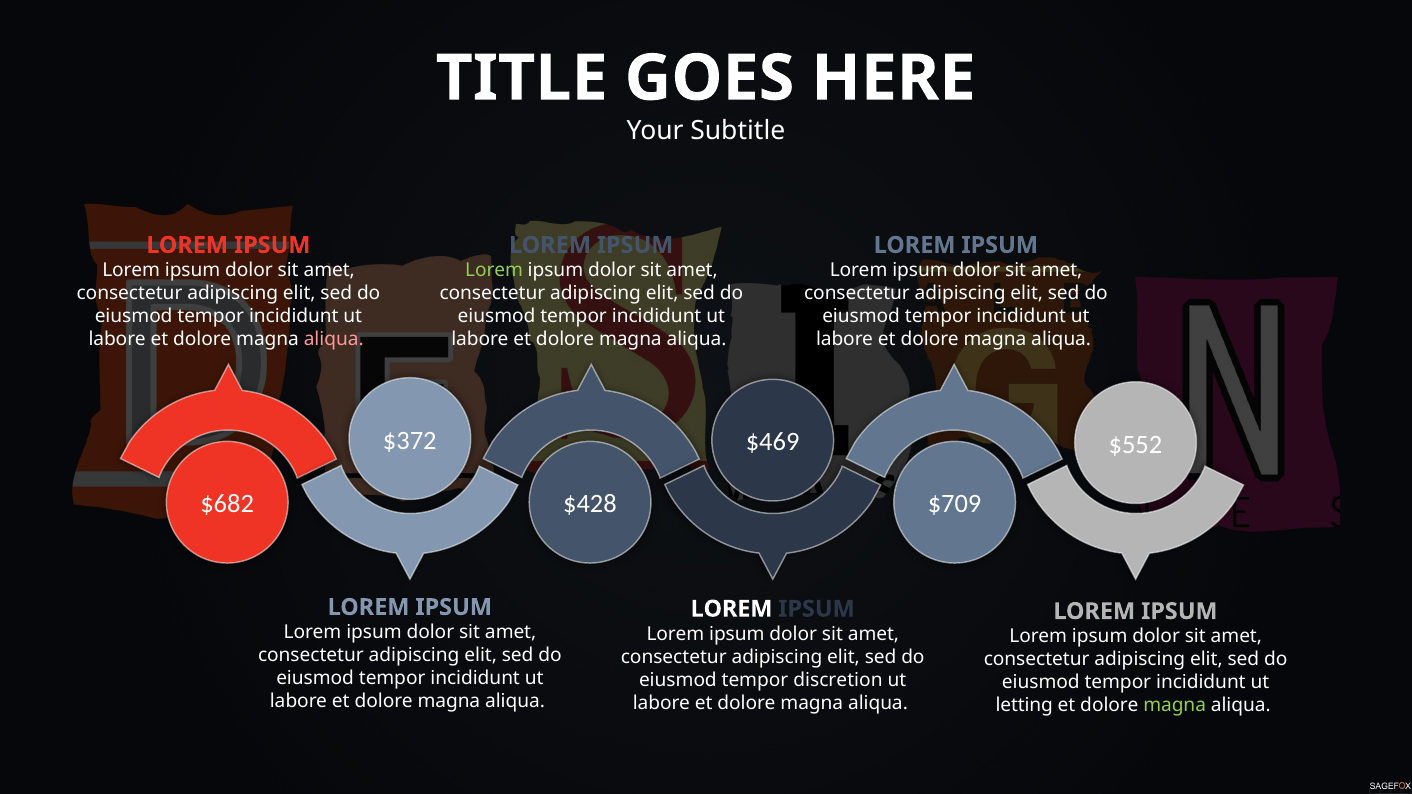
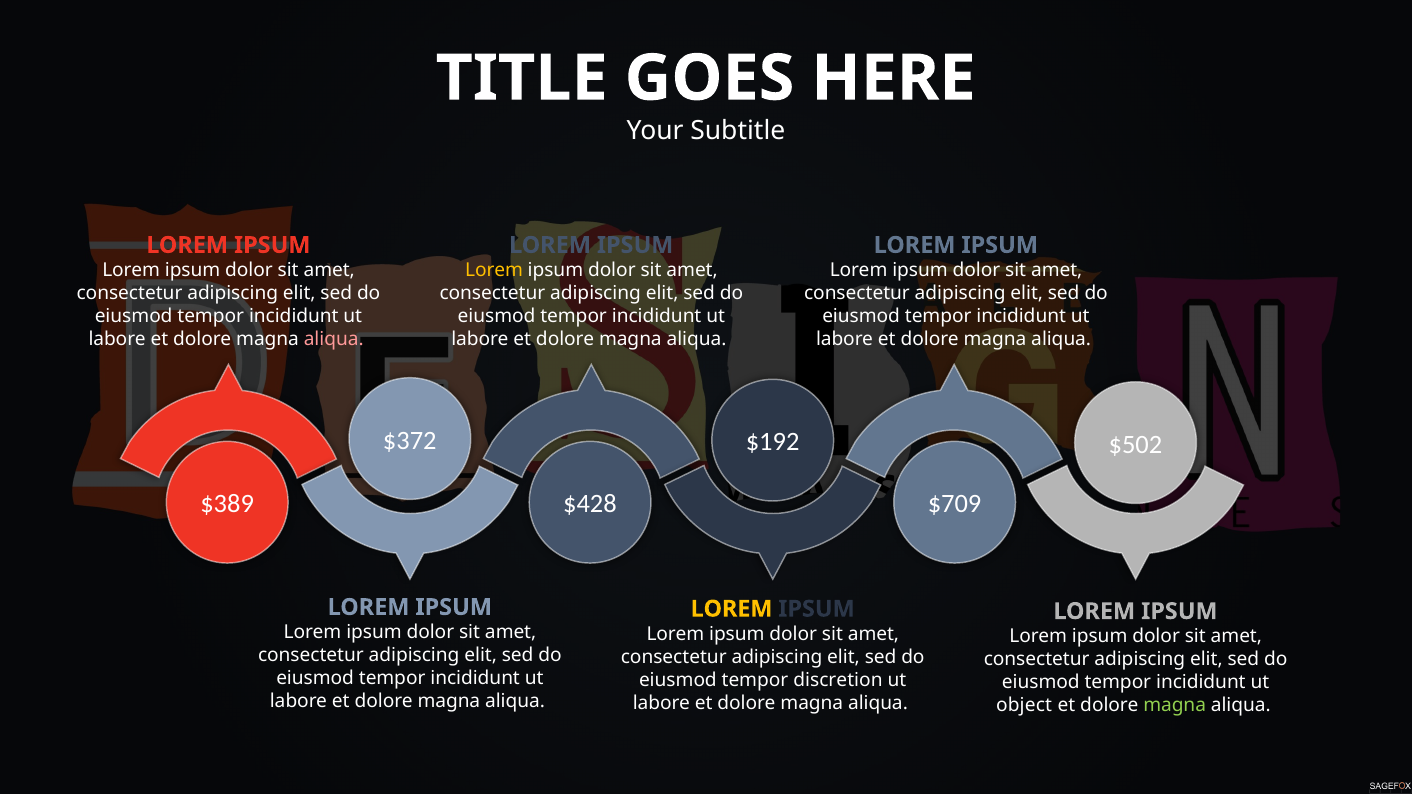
Lorem at (494, 271) colour: light green -> yellow
$469: $469 -> $192
$552: $552 -> $502
$682: $682 -> $389
LOREM at (731, 609) colour: white -> yellow
letting: letting -> object
